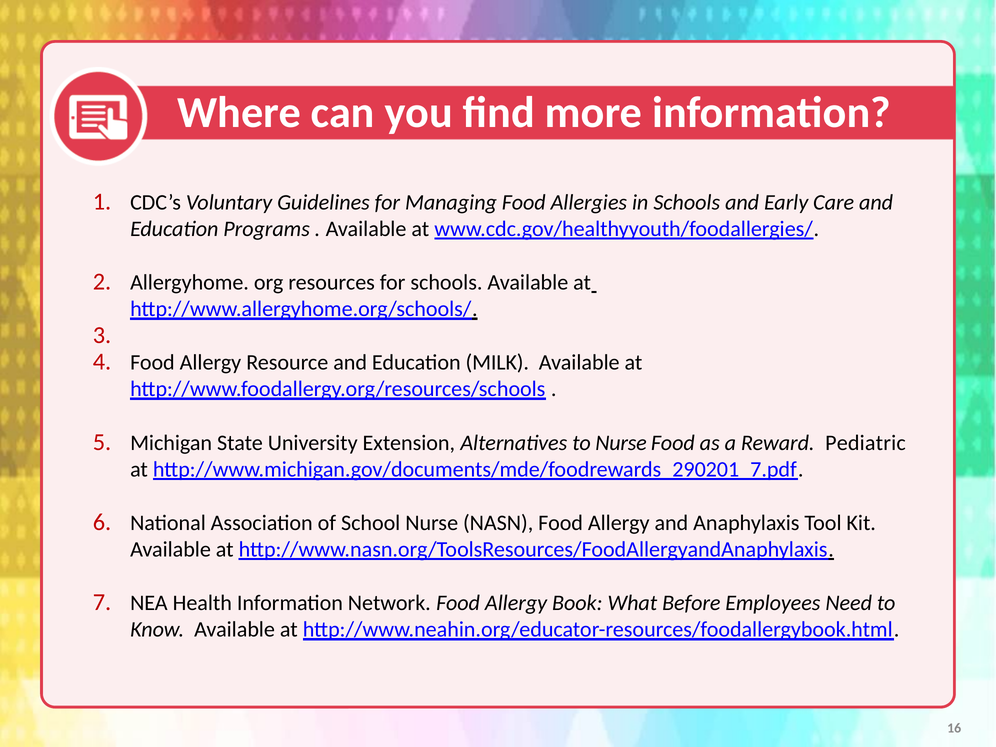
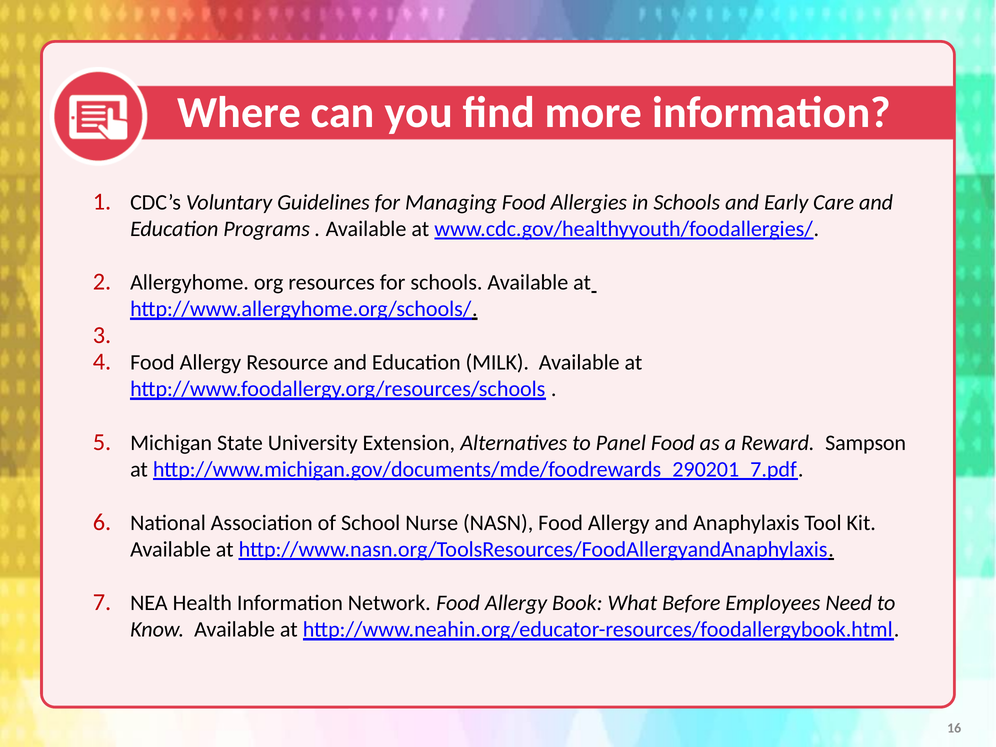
to Nurse: Nurse -> Panel
Pediatric: Pediatric -> Sampson
